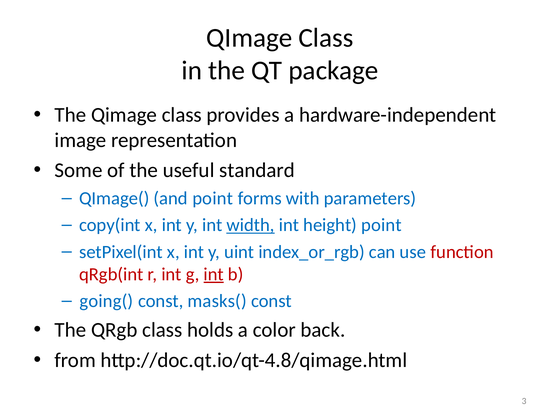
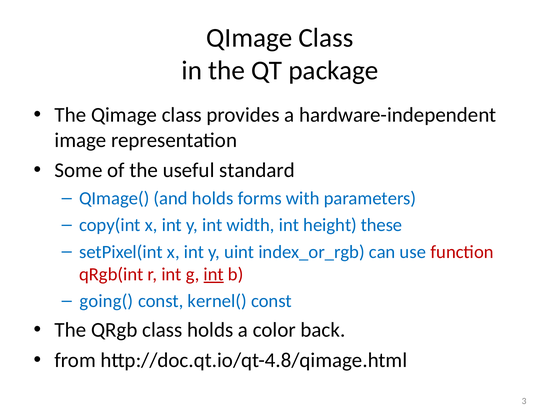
and point: point -> holds
width underline: present -> none
height point: point -> these
masks(: masks( -> kernel(
